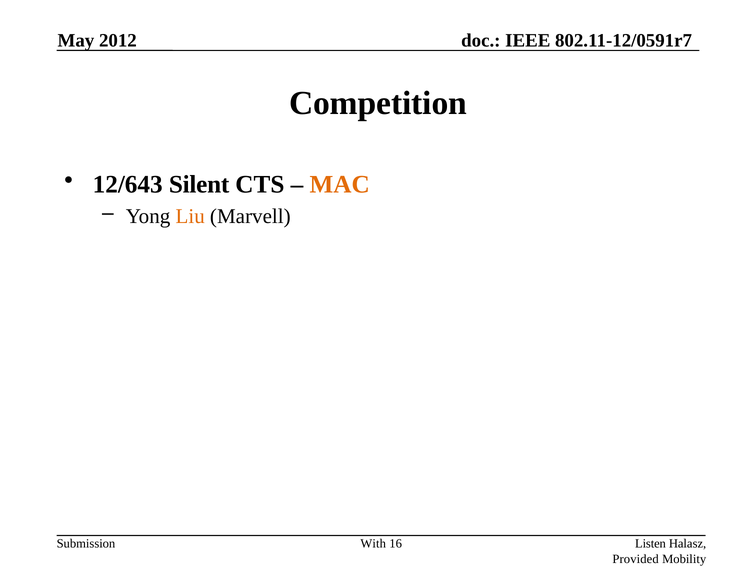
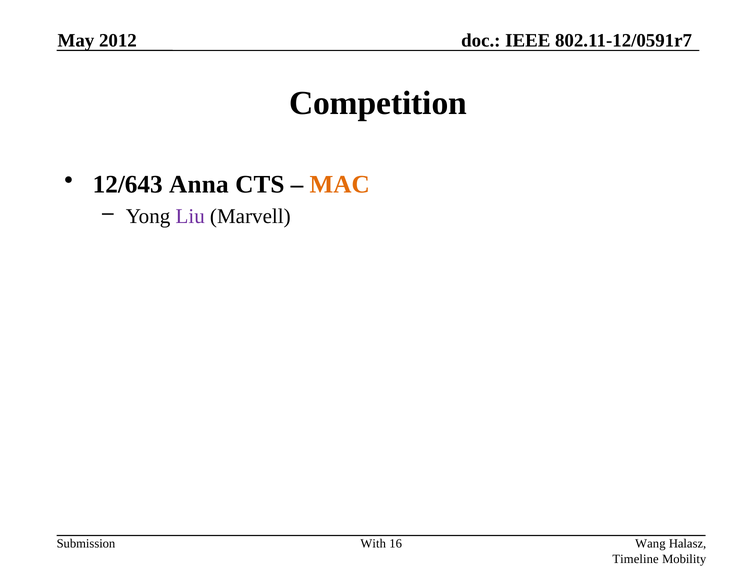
Silent: Silent -> Anna
Liu colour: orange -> purple
Listen: Listen -> Wang
Provided: Provided -> Timeline
